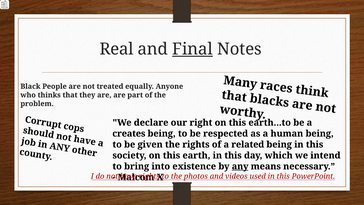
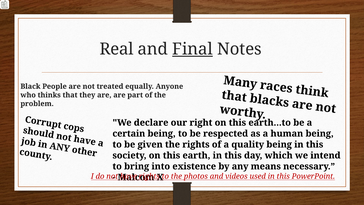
creates: creates -> certain
related: related -> quality
any underline: present -> none
